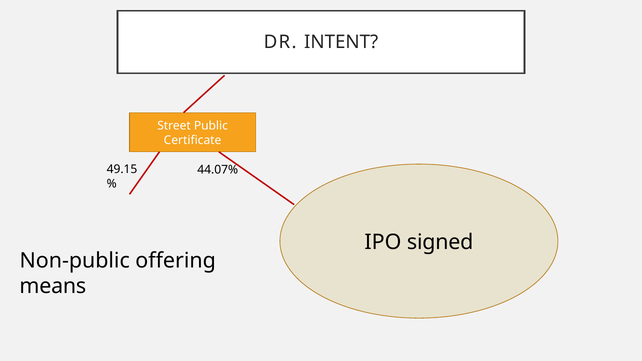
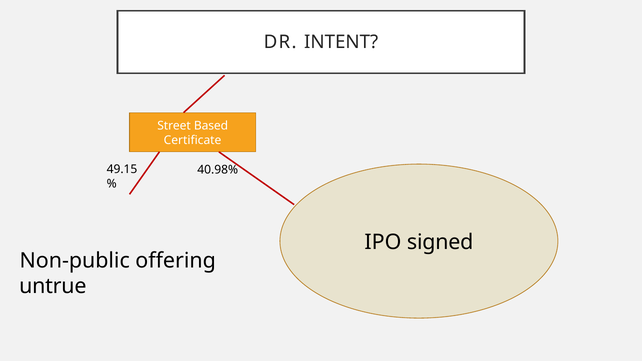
Public: Public -> Based
44.07%: 44.07% -> 40.98%
means: means -> untrue
